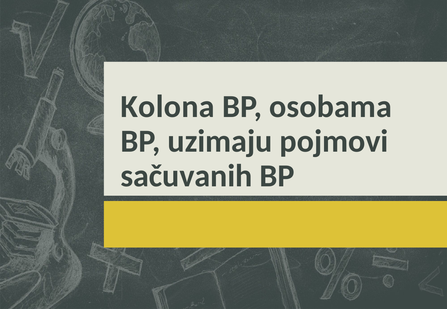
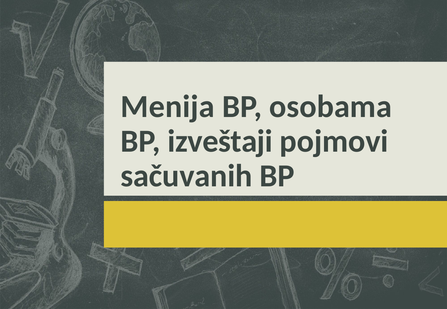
Kolona: Kolona -> Menija
uzimaju: uzimaju -> izveštaji
